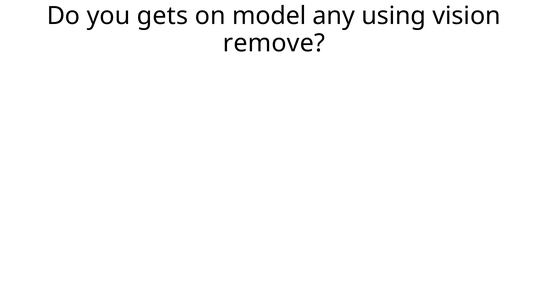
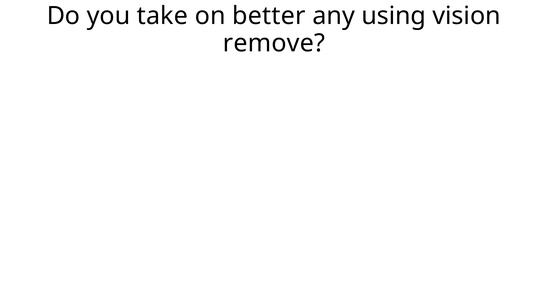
gets: gets -> take
model: model -> better
